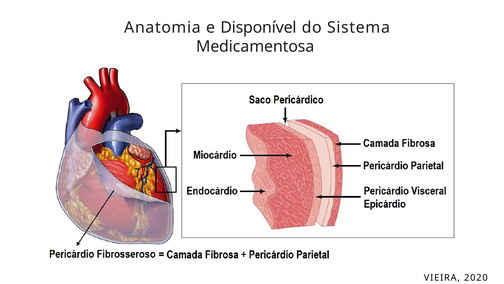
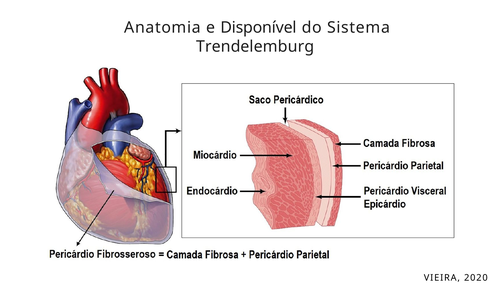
Medicamentosa: Medicamentosa -> Trendelemburg
